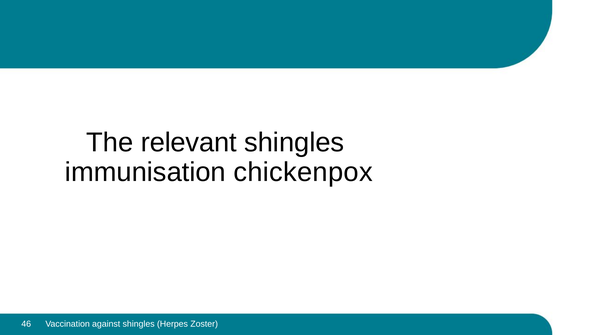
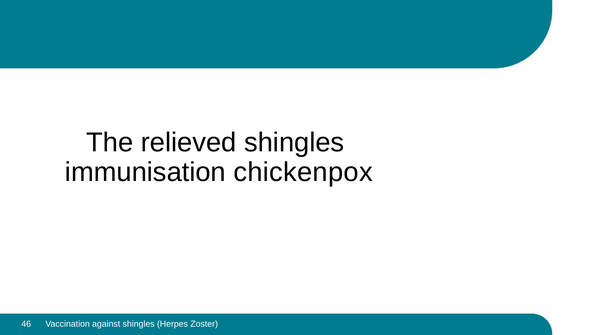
relevant: relevant -> relieved
